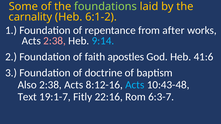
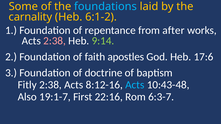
foundations colour: light green -> light blue
9:14 colour: light blue -> light green
41:6: 41:6 -> 17:6
Also: Also -> Fitly
Text: Text -> Also
Fitly: Fitly -> First
